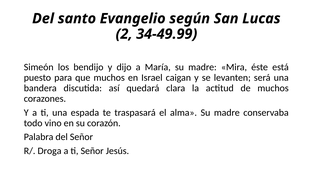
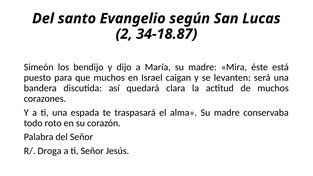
34-49.99: 34-49.99 -> 34-18.87
vino: vino -> roto
